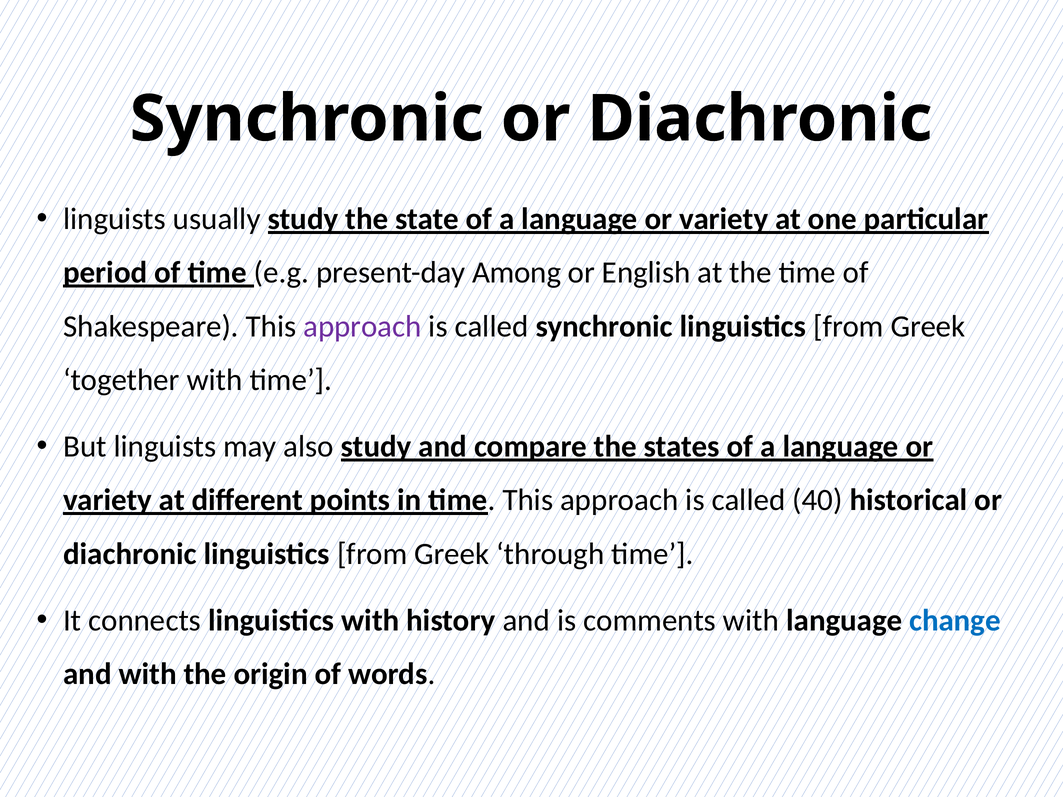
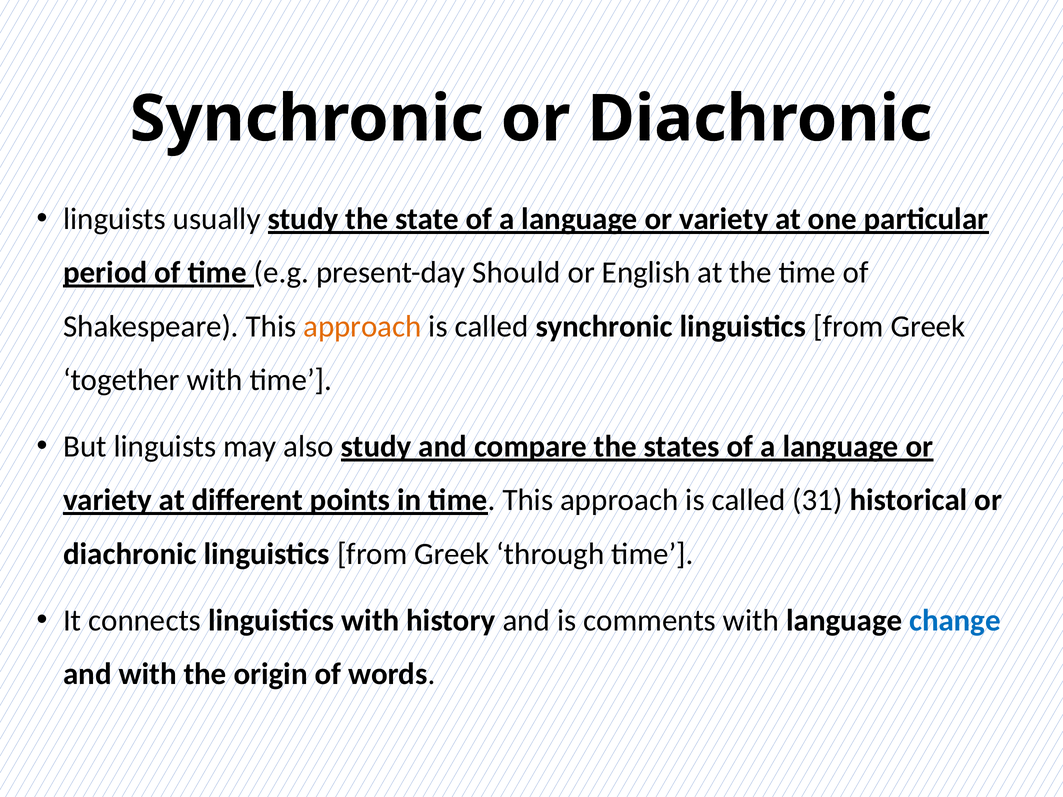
Among: Among -> Should
approach at (362, 326) colour: purple -> orange
40: 40 -> 31
